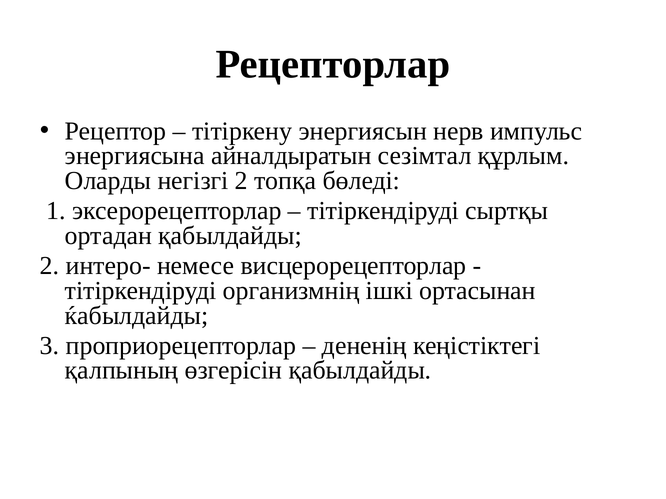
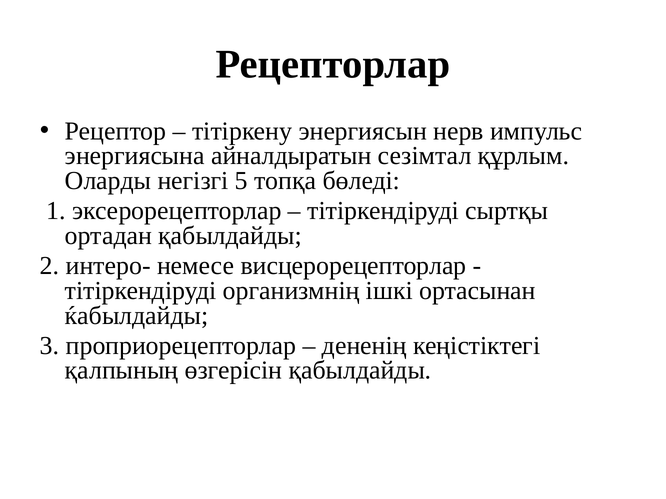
негізгі 2: 2 -> 5
